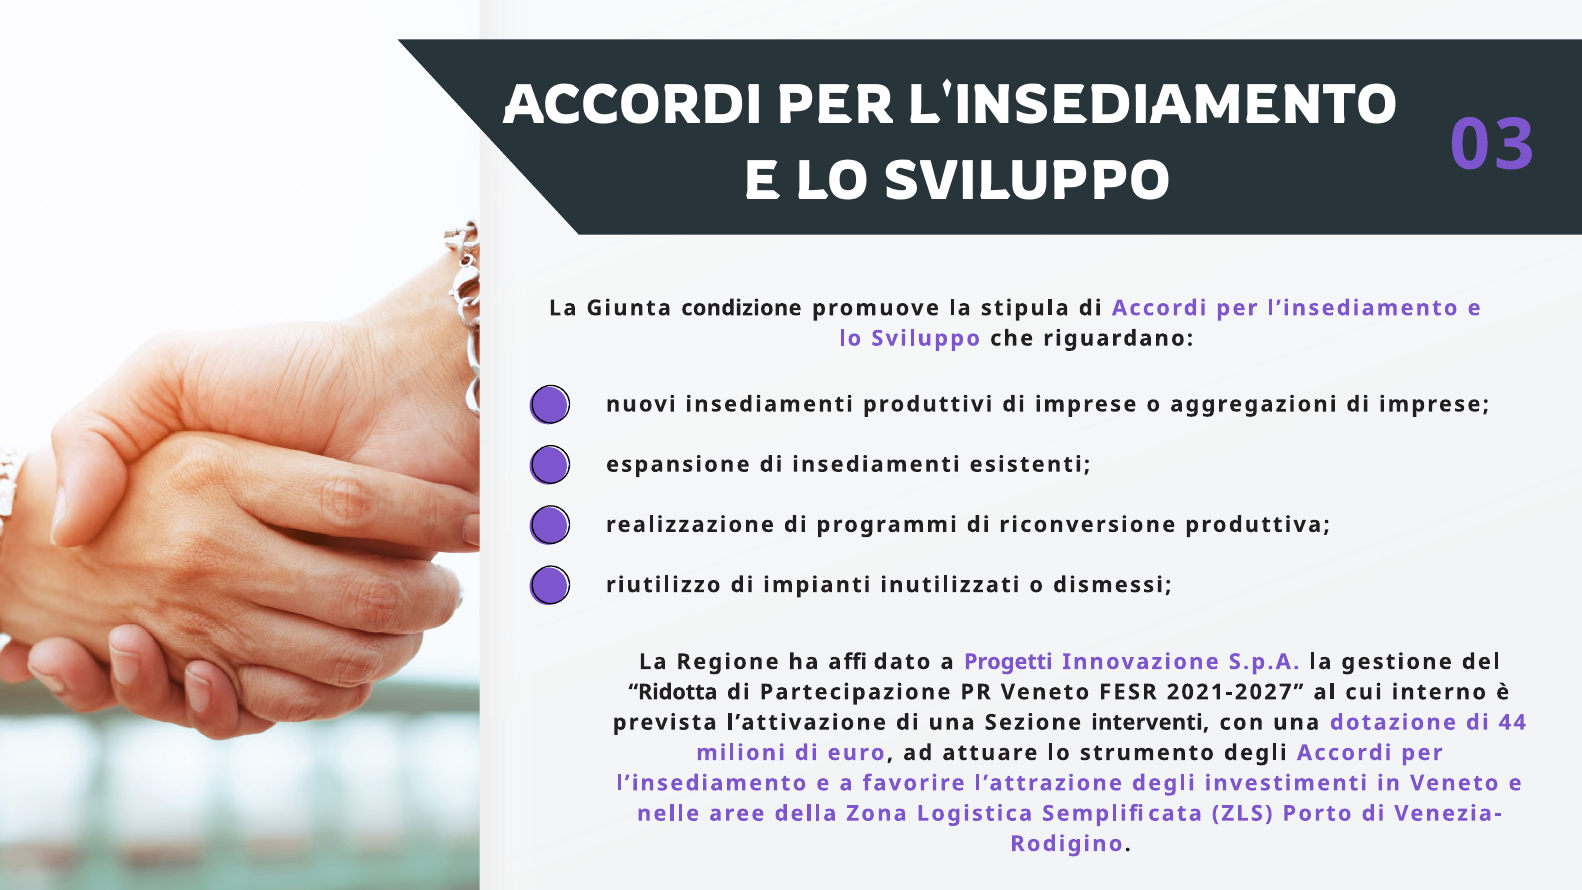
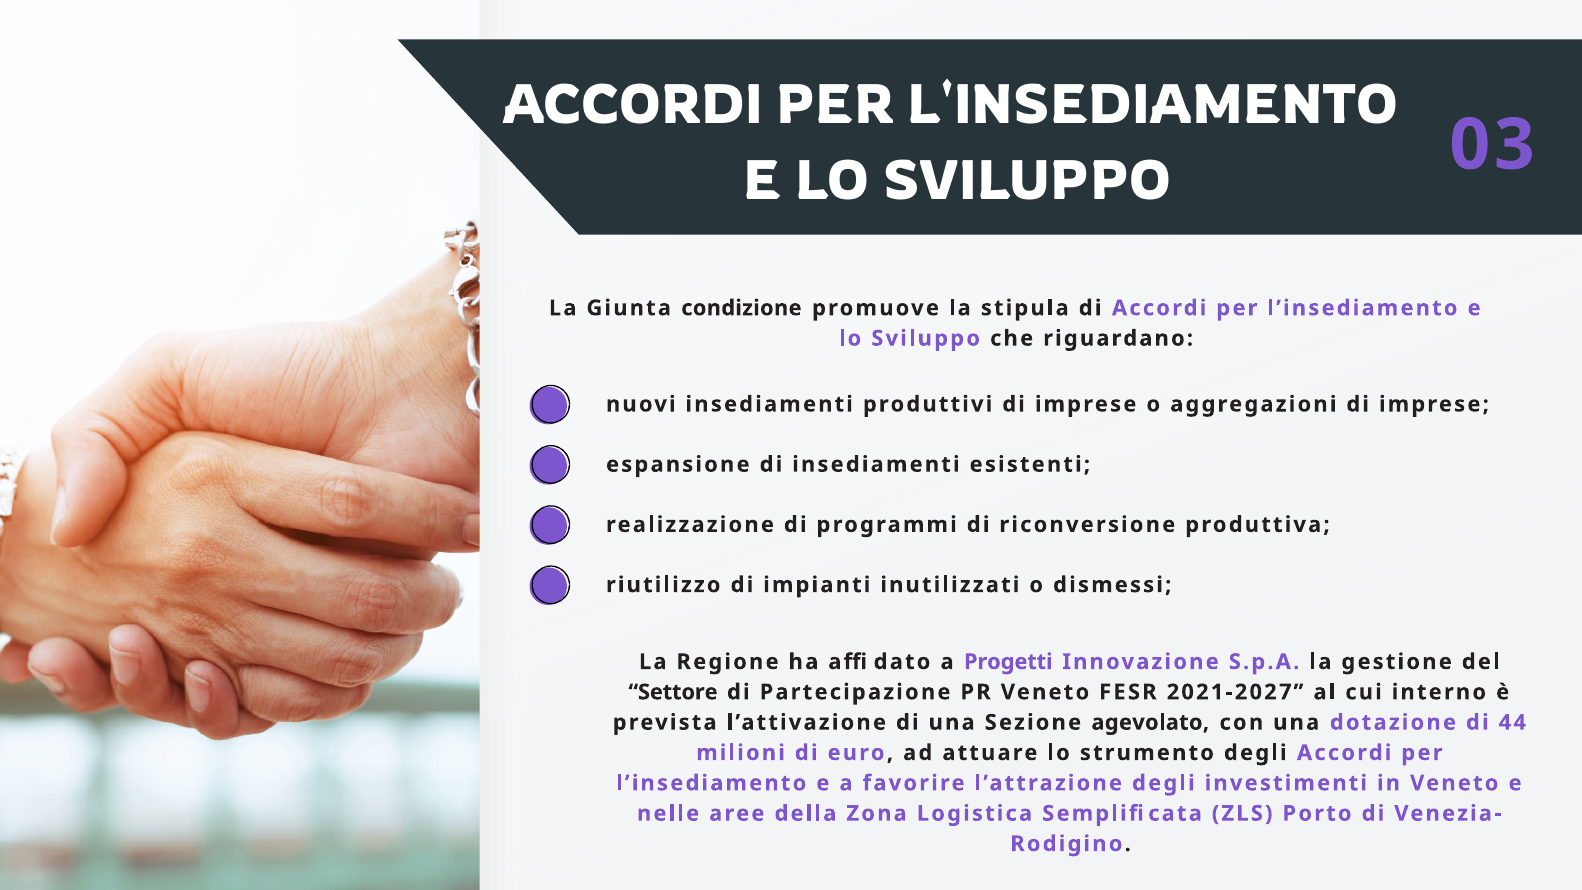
Ridotta: Ridotta -> Settore
interventi: interventi -> agevolato
